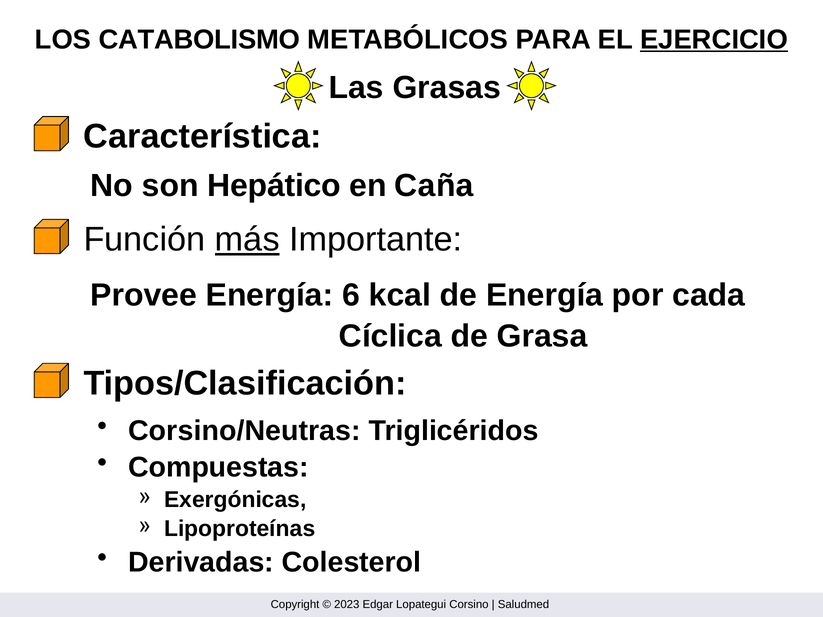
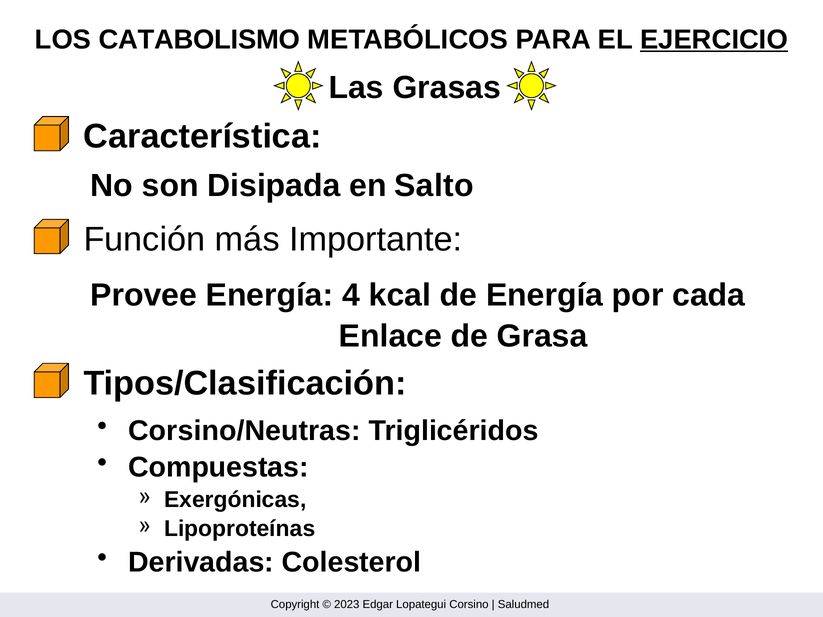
Hepático: Hepático -> Disipada
Caña: Caña -> Salto
más underline: present -> none
6: 6 -> 4
Cíclica: Cíclica -> Enlace
